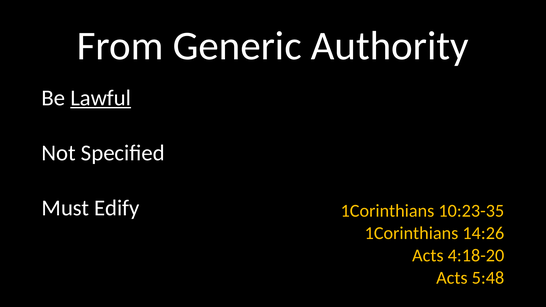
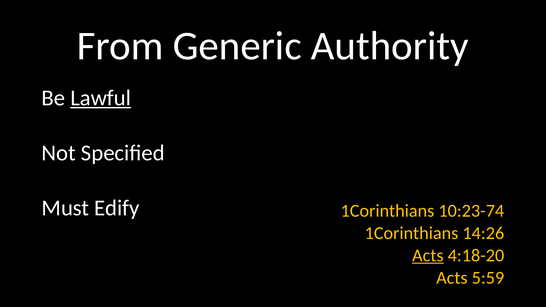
10:23-35: 10:23-35 -> 10:23-74
Acts at (428, 256) underline: none -> present
5:48: 5:48 -> 5:59
